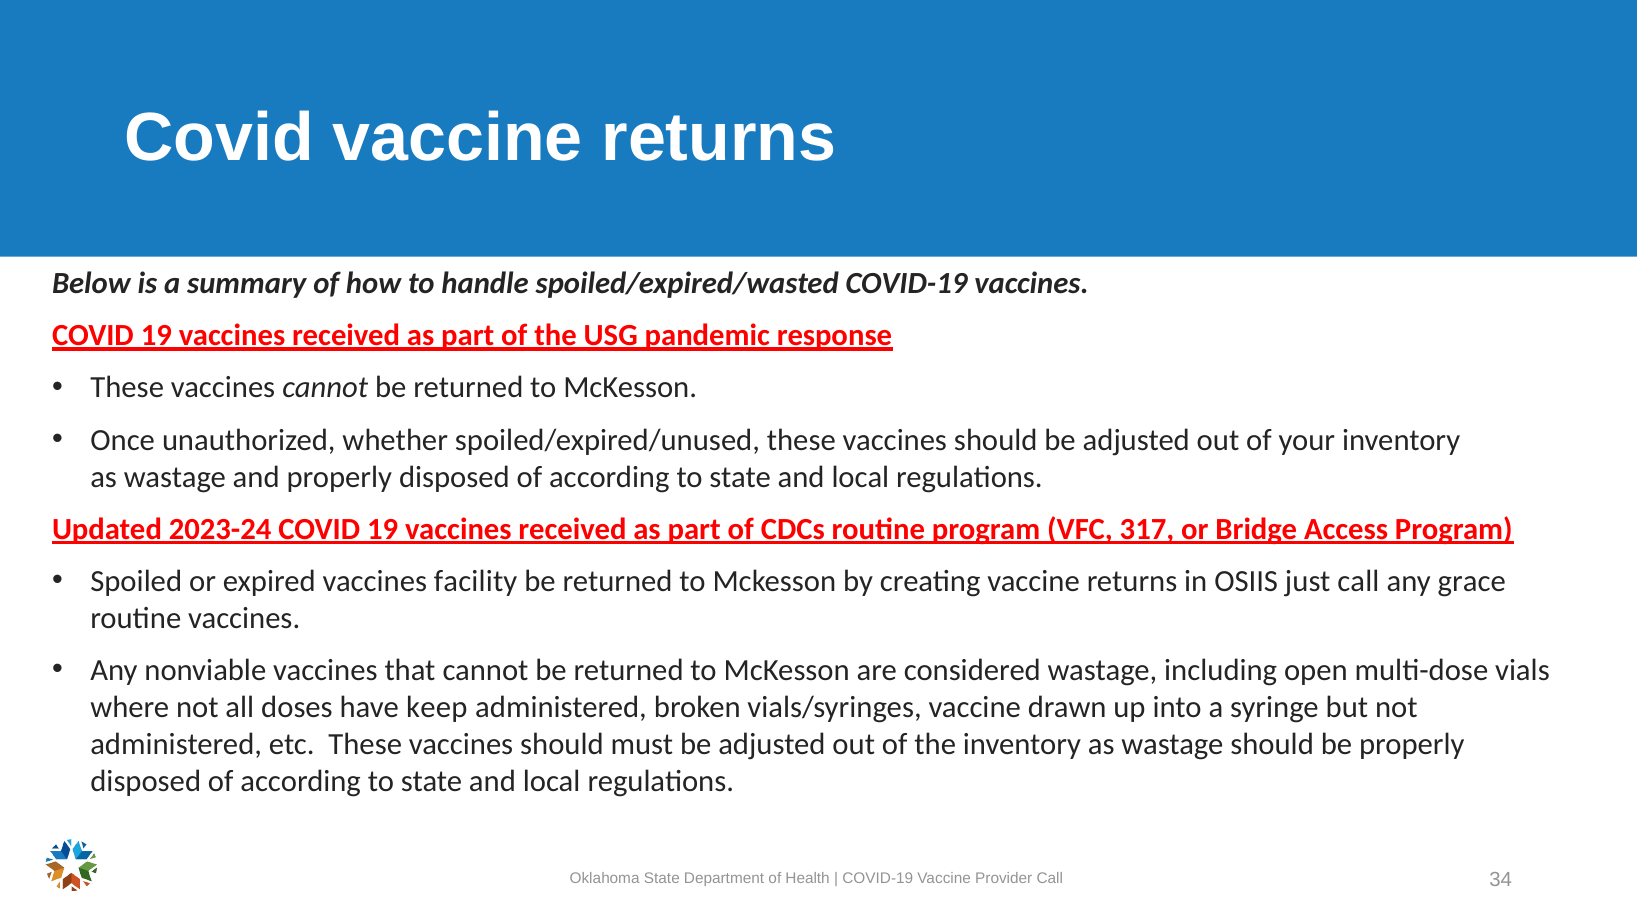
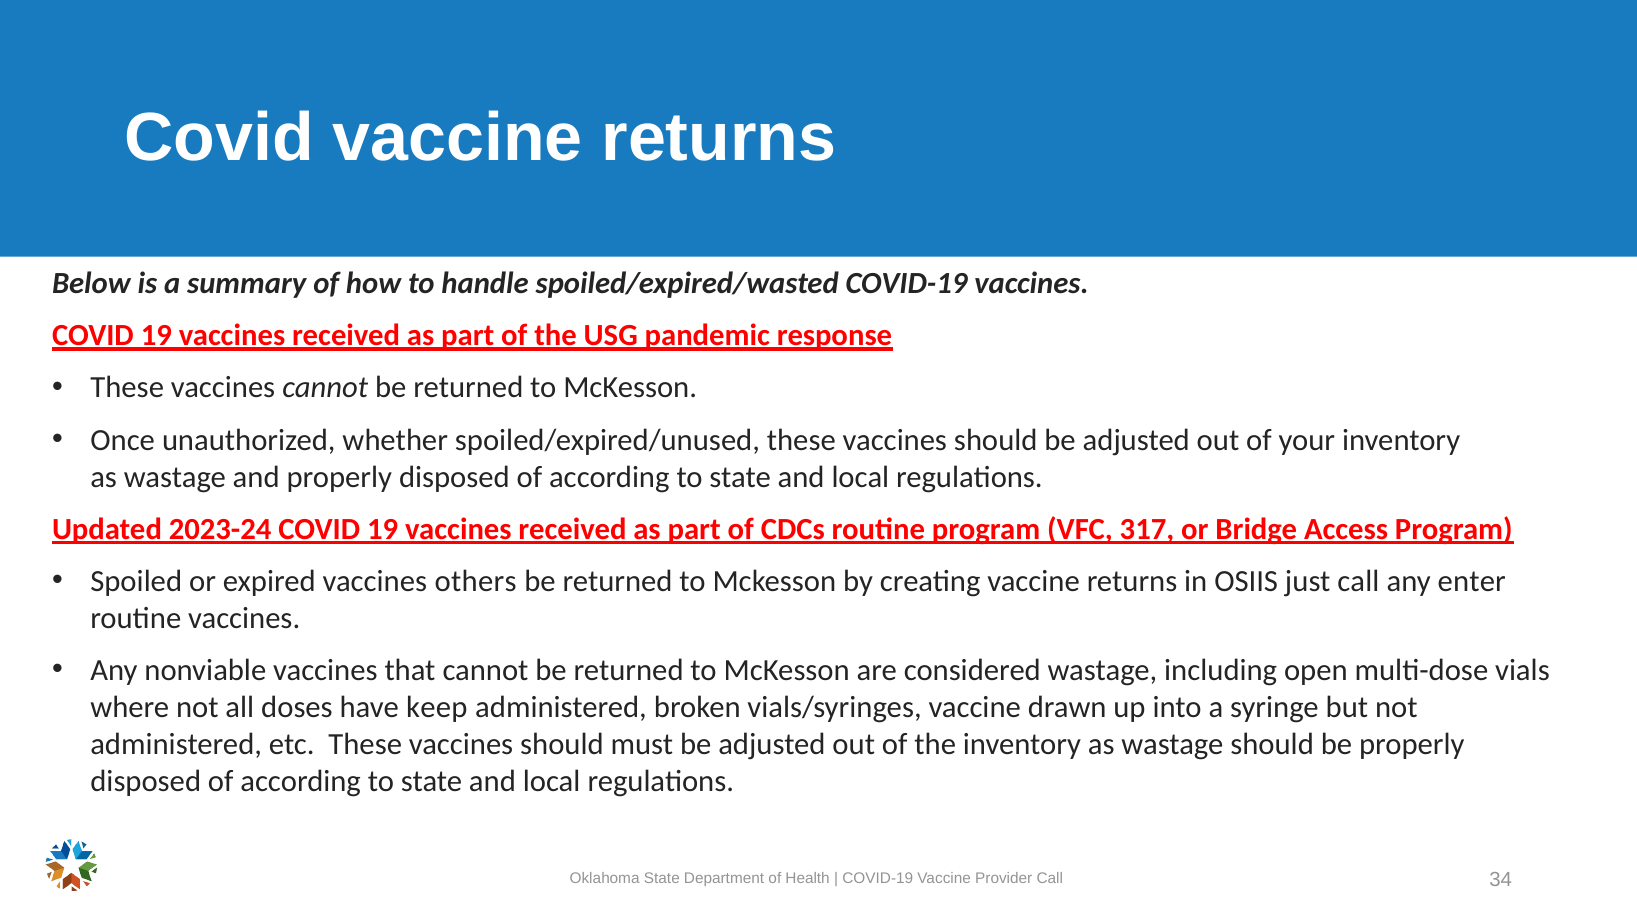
facility: facility -> others
grace: grace -> enter
